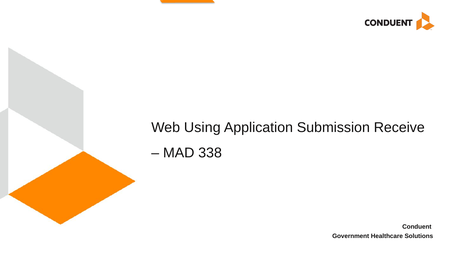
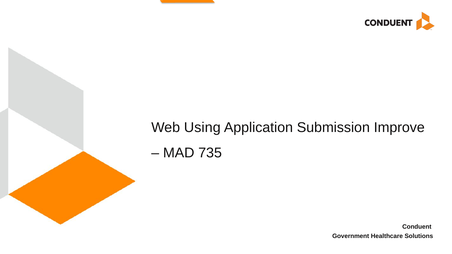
Receive: Receive -> Improve
338: 338 -> 735
